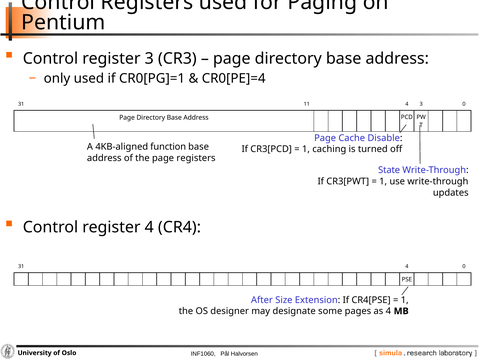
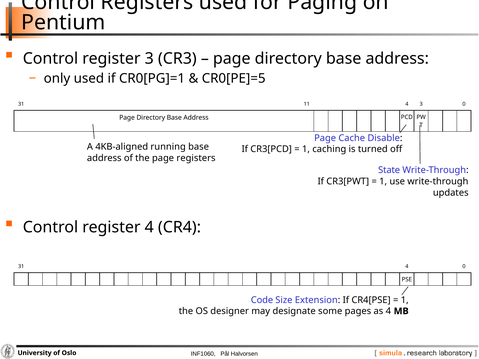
CR0[PE]=4: CR0[PE]=4 -> CR0[PE]=5
function: function -> running
After: After -> Code
